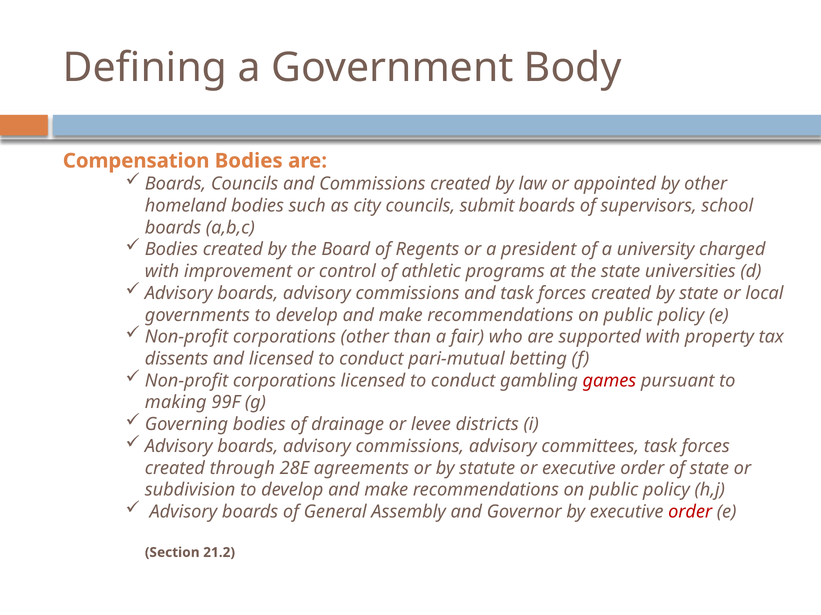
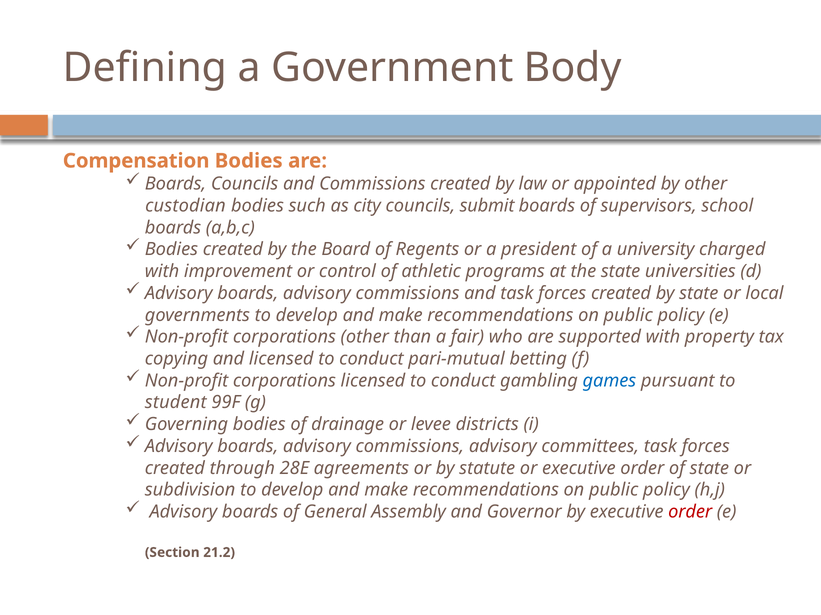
homeland: homeland -> custodian
dissents: dissents -> copying
games colour: red -> blue
making: making -> student
